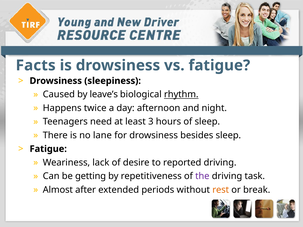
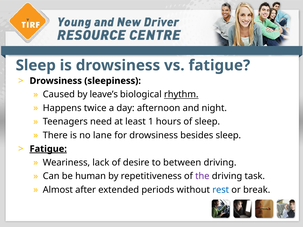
Facts at (36, 65): Facts -> Sleep
3: 3 -> 1
Fatigue at (48, 149) underline: none -> present
reported: reported -> between
getting: getting -> human
rest colour: orange -> blue
